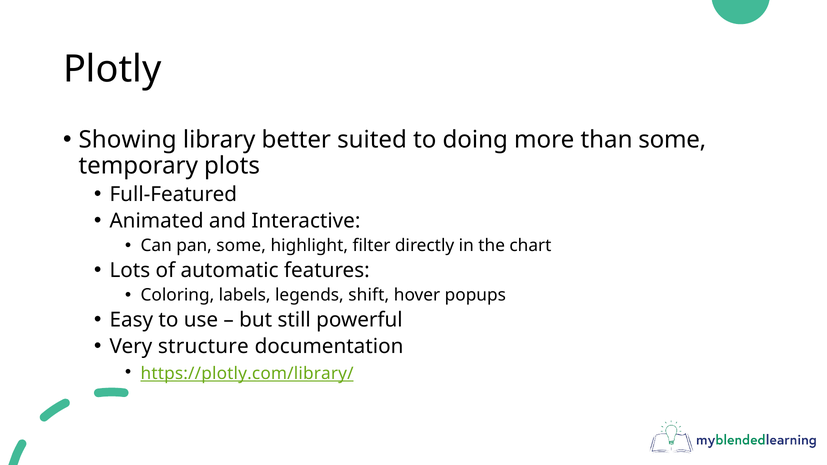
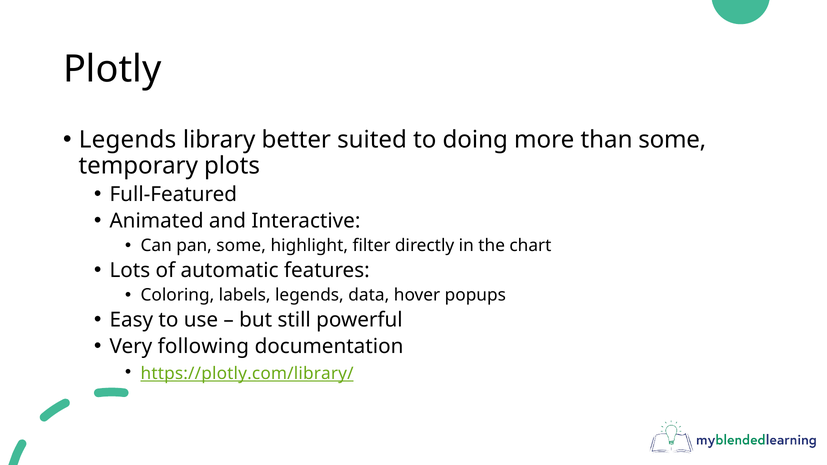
Showing at (128, 140): Showing -> Legends
shift: shift -> data
structure: structure -> following
